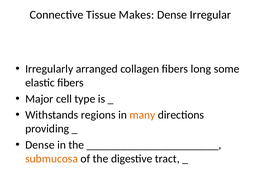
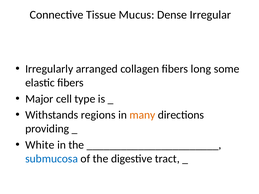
Makes: Makes -> Mucus
Dense at (40, 145): Dense -> White
submucosa colour: orange -> blue
